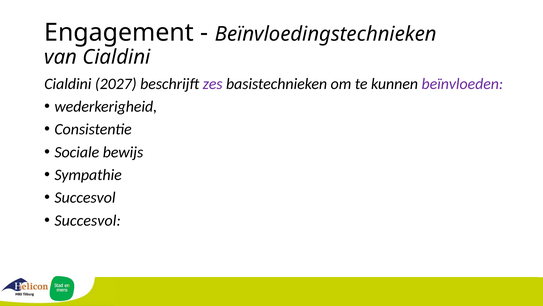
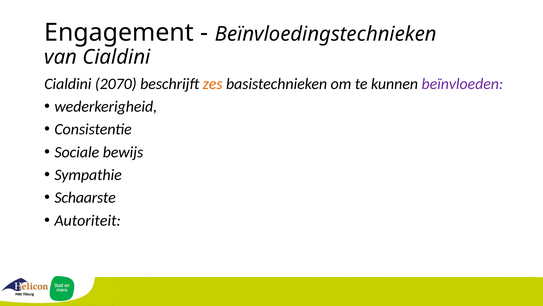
2027: 2027 -> 2070
zes colour: purple -> orange
Succesvol at (85, 197): Succesvol -> Schaarste
Succesvol at (88, 220): Succesvol -> Autoriteit
